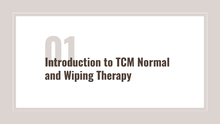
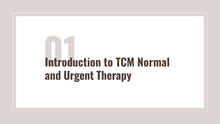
Wiping: Wiping -> Urgent
